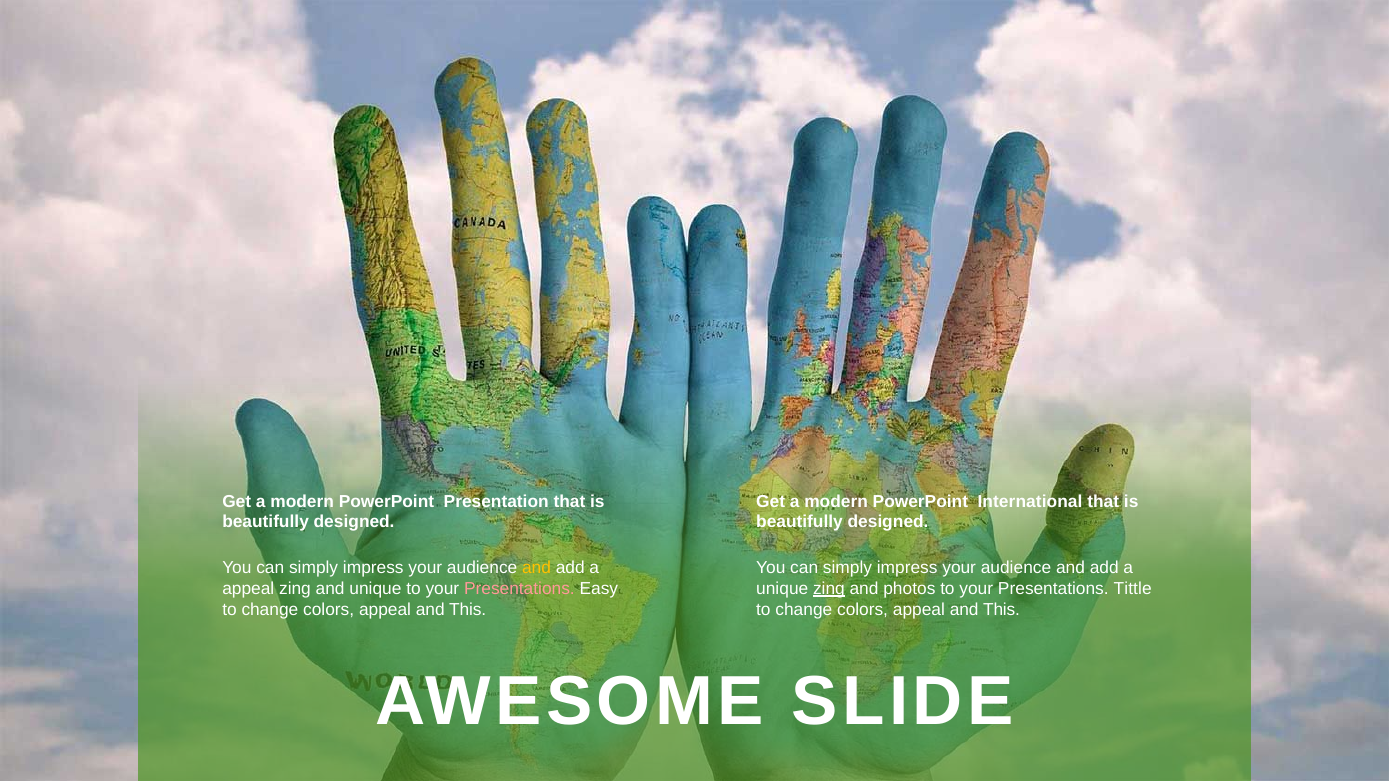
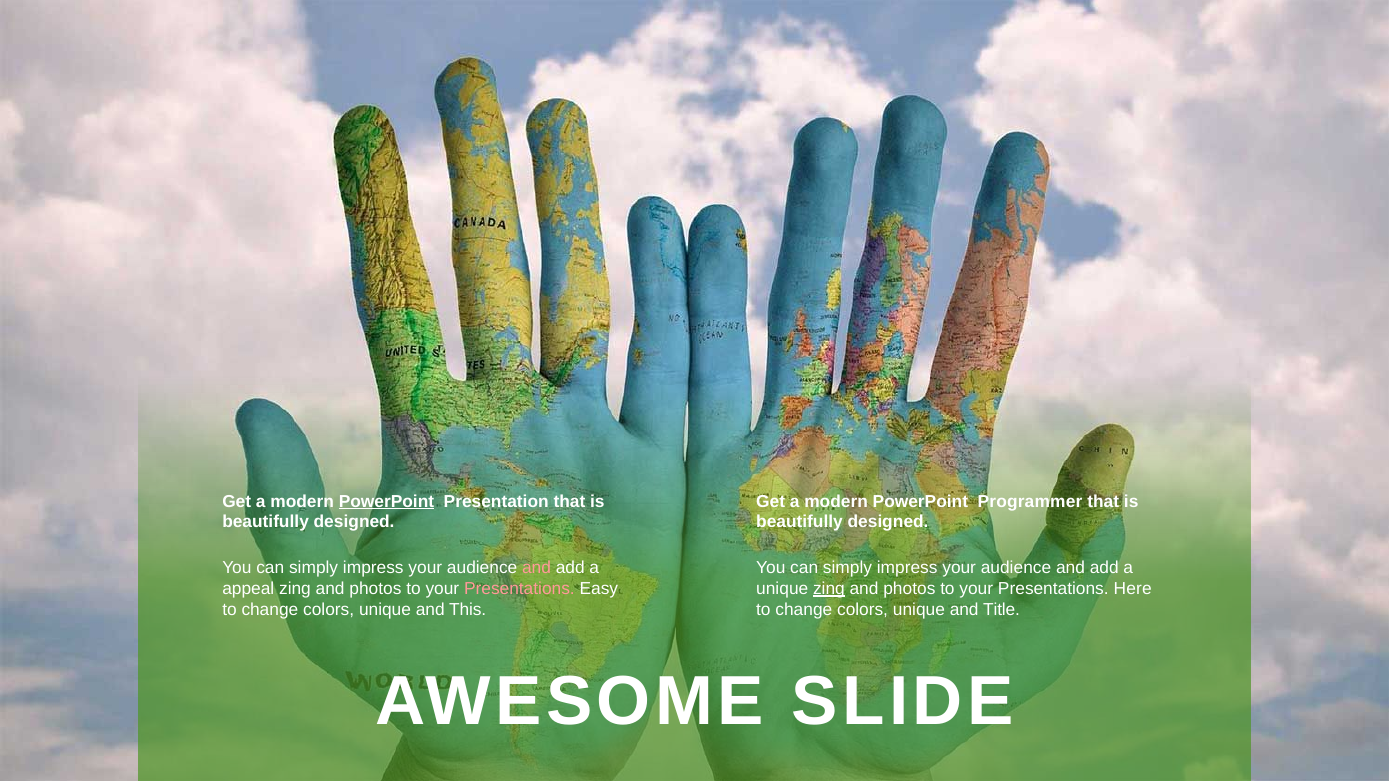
PowerPoint at (386, 502) underline: none -> present
International: International -> Programmer
and at (537, 568) colour: yellow -> pink
unique at (375, 589): unique -> photos
Tittle: Tittle -> Here
appeal at (385, 610): appeal -> unique
appeal at (919, 610): appeal -> unique
This at (1002, 610): This -> Title
